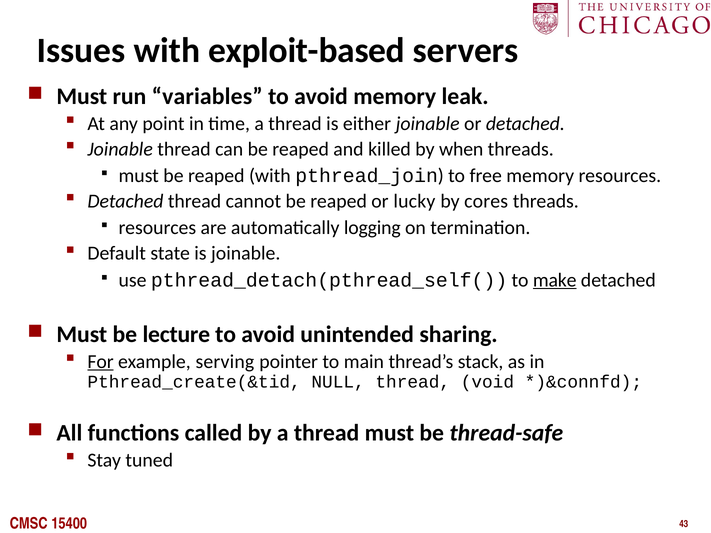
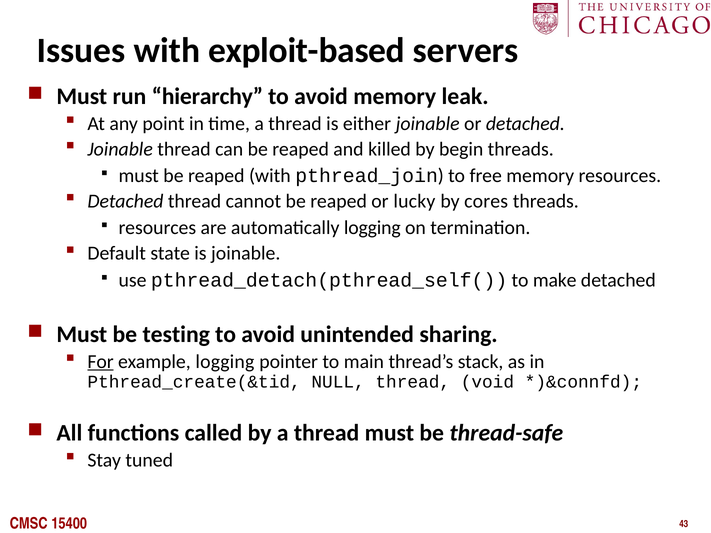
variables: variables -> hierarchy
when: when -> begin
make underline: present -> none
lecture: lecture -> testing
example serving: serving -> logging
